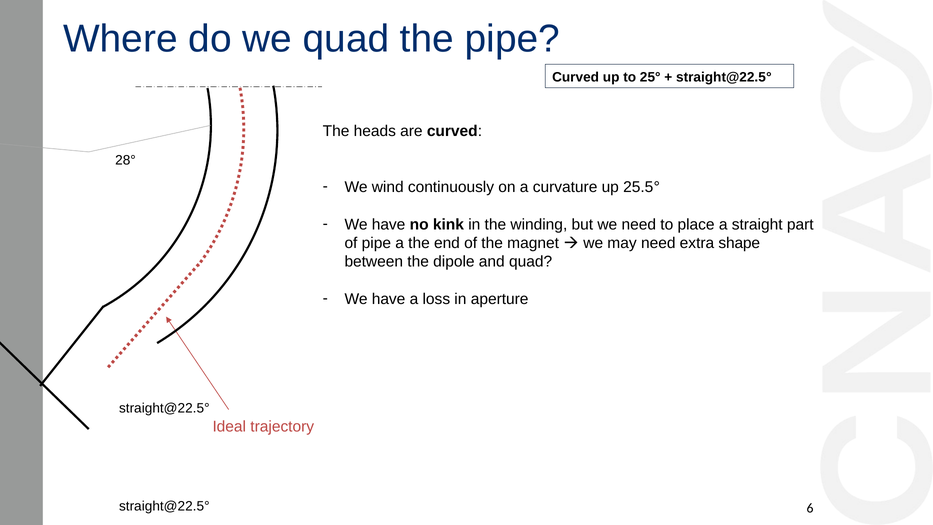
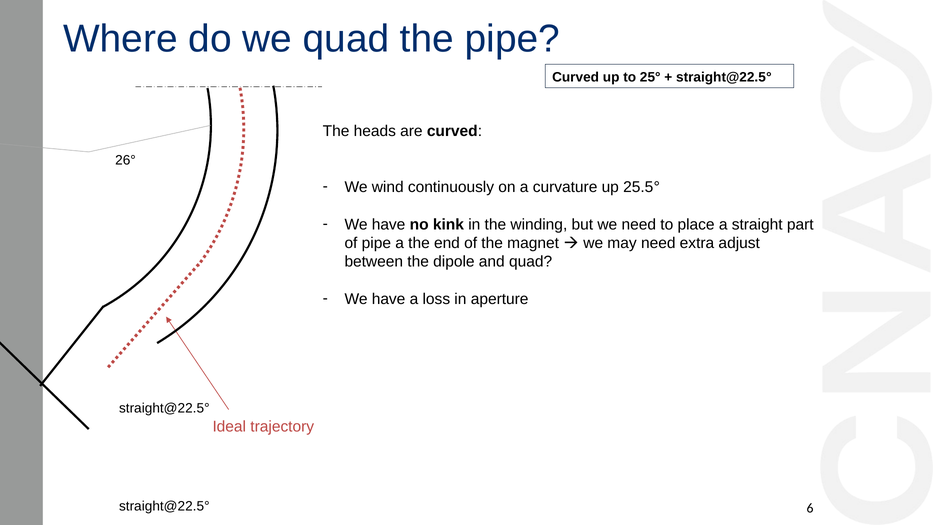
28°: 28° -> 26°
shape: shape -> adjust
